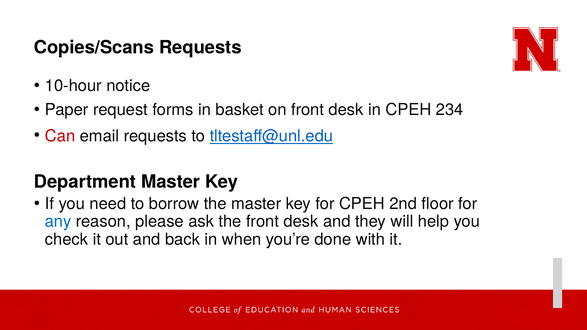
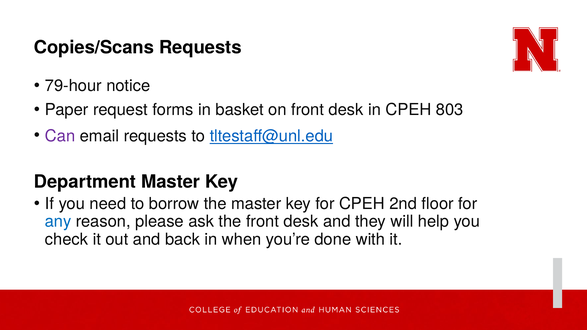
10-hour: 10-hour -> 79-hour
234: 234 -> 803
Can colour: red -> purple
